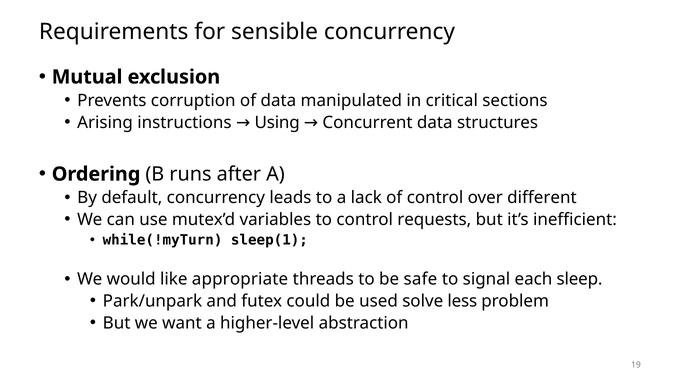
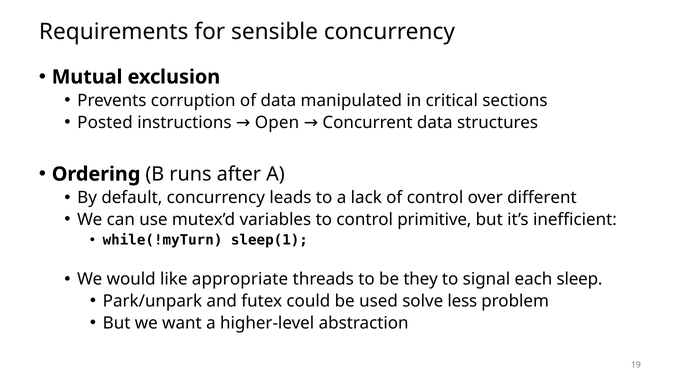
Arising: Arising -> Posted
Using: Using -> Open
requests: requests -> primitive
safe: safe -> they
